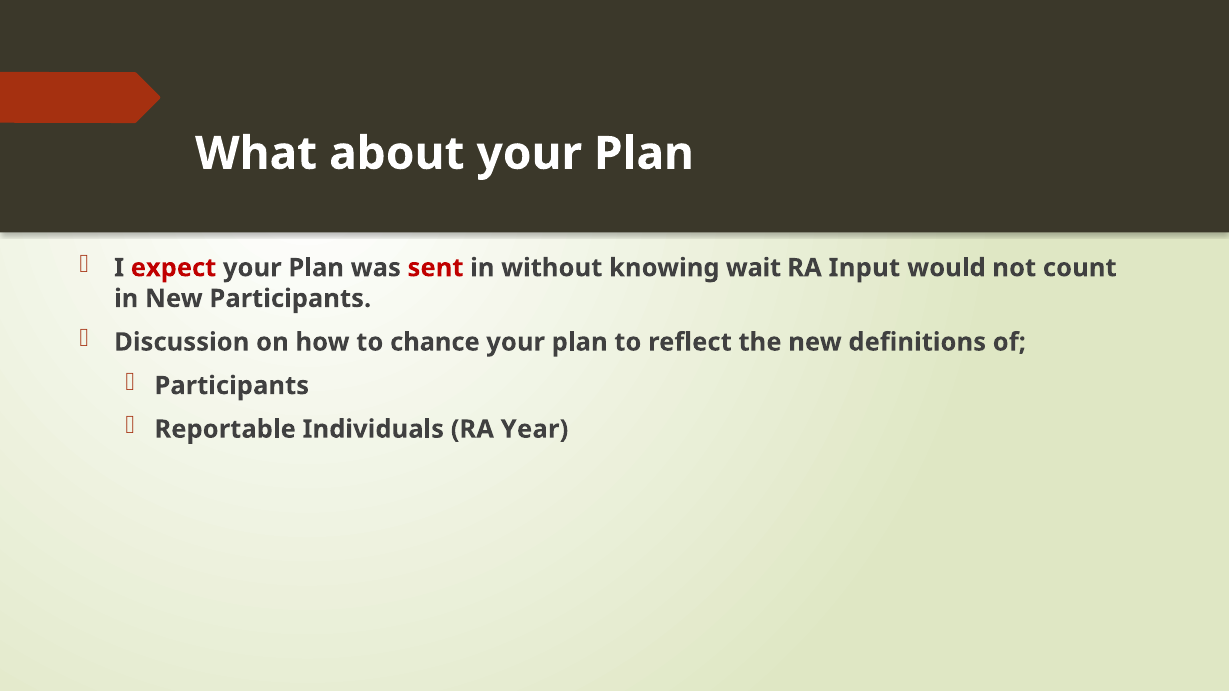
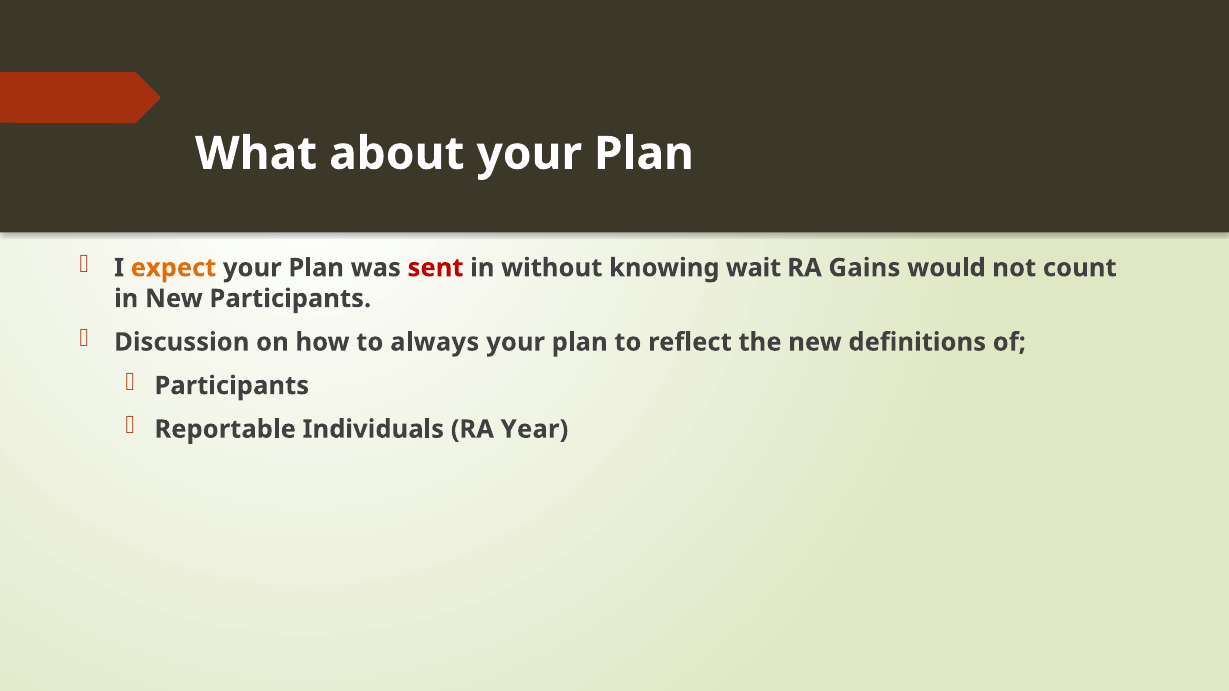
expect colour: red -> orange
Input: Input -> Gains
chance: chance -> always
